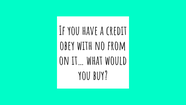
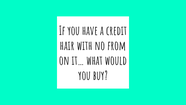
obey: obey -> hair
